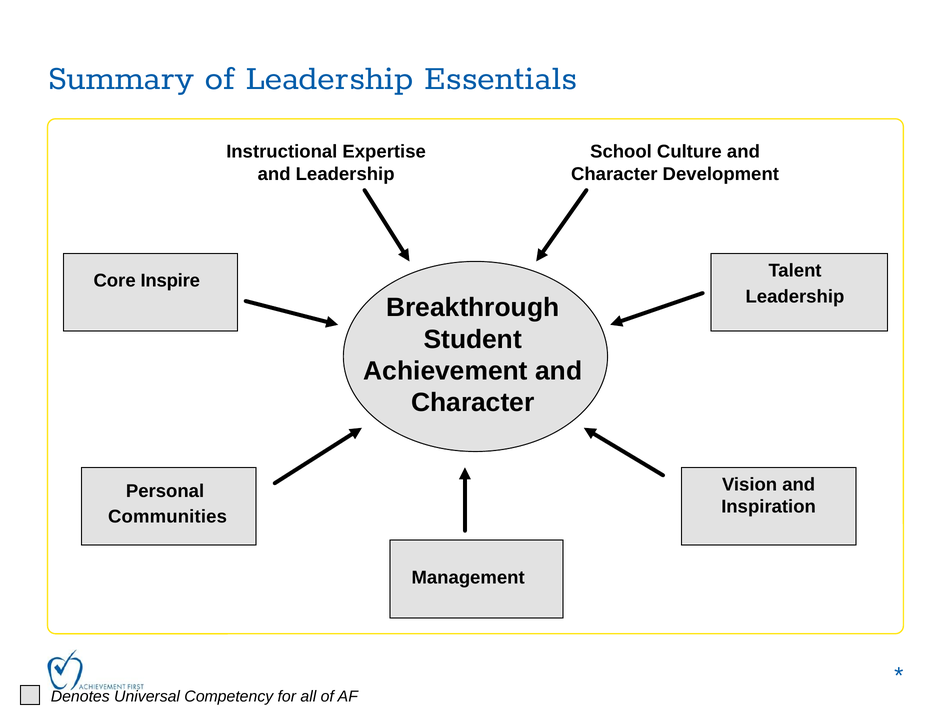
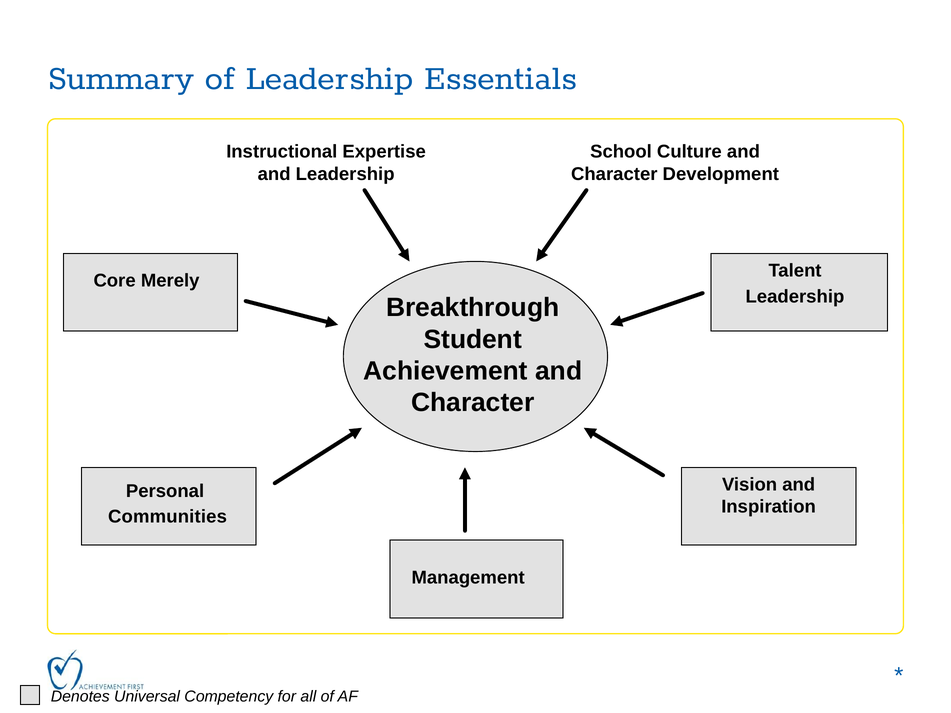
Inspire: Inspire -> Merely
